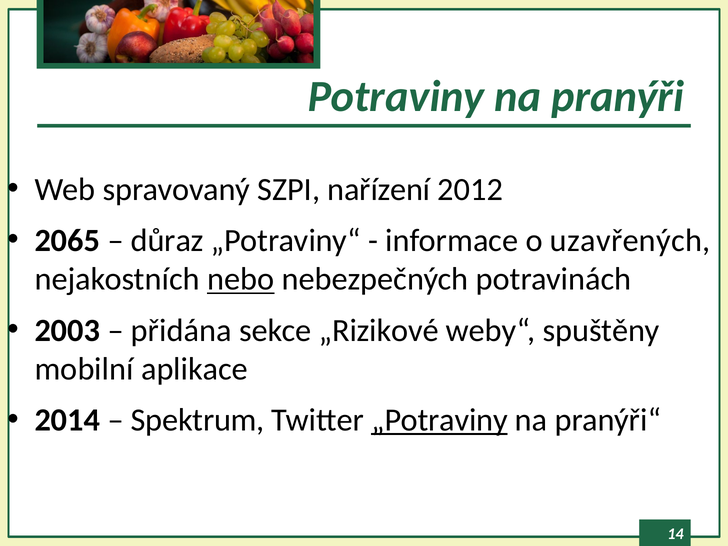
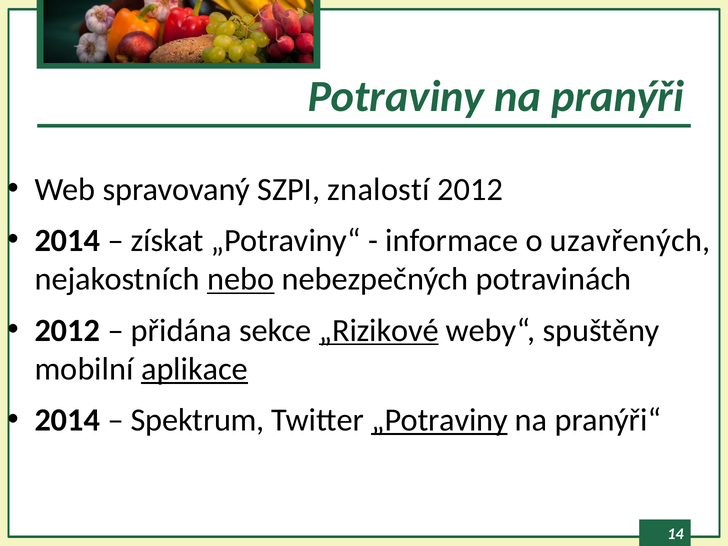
nařízení: nařízení -> znalostí
2065 at (67, 240): 2065 -> 2014
důraz: důraz -> získat
2003 at (67, 330): 2003 -> 2012
„Rizikové underline: none -> present
aplikace underline: none -> present
